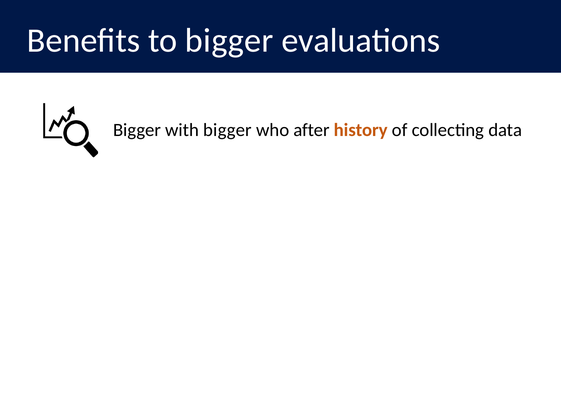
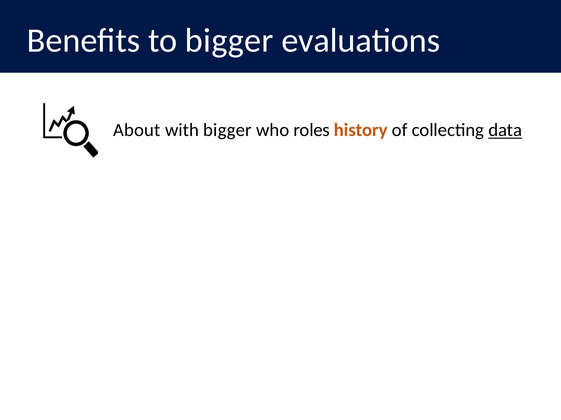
Bigger at (137, 130): Bigger -> About
after: after -> roles
data underline: none -> present
